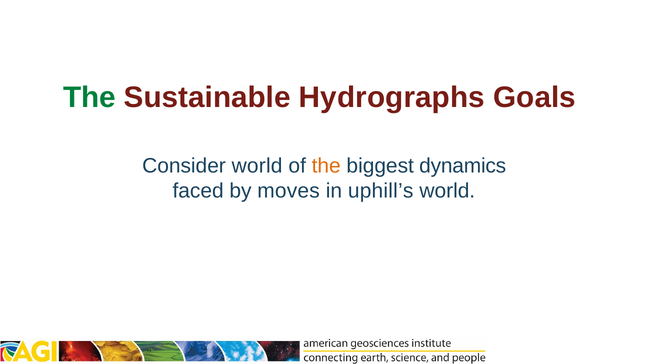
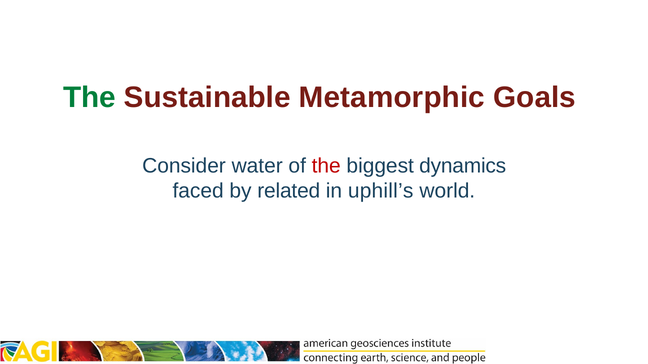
Hydrographs: Hydrographs -> Metamorphic
Consider world: world -> water
the at (326, 166) colour: orange -> red
moves: moves -> related
